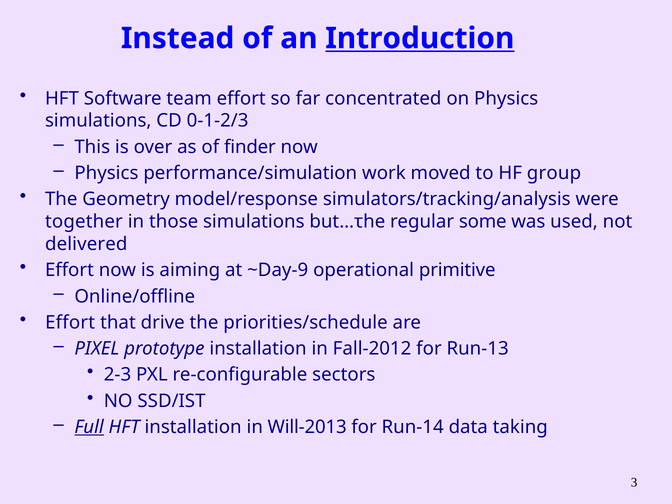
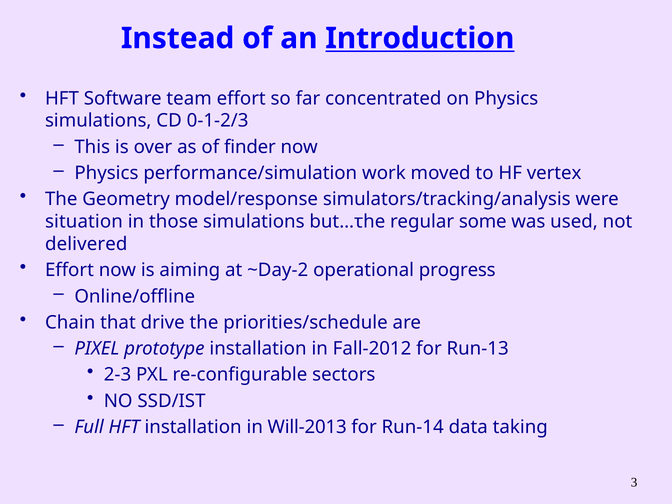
group: group -> vertex
together: together -> situation
~Day-9: ~Day-9 -> ~Day-2
primitive: primitive -> progress
Effort at (70, 322): Effort -> Chain
Full underline: present -> none
